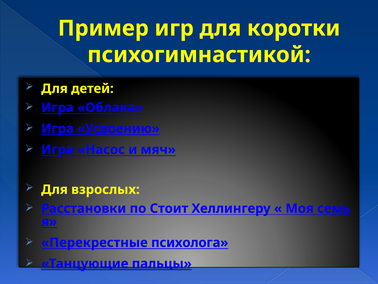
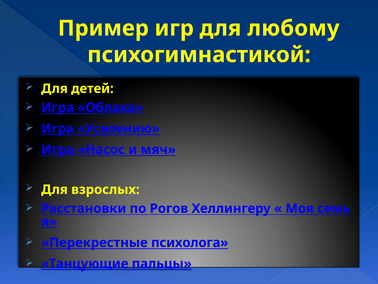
коротки: коротки -> любому
Стоит: Стоит -> Рогов
